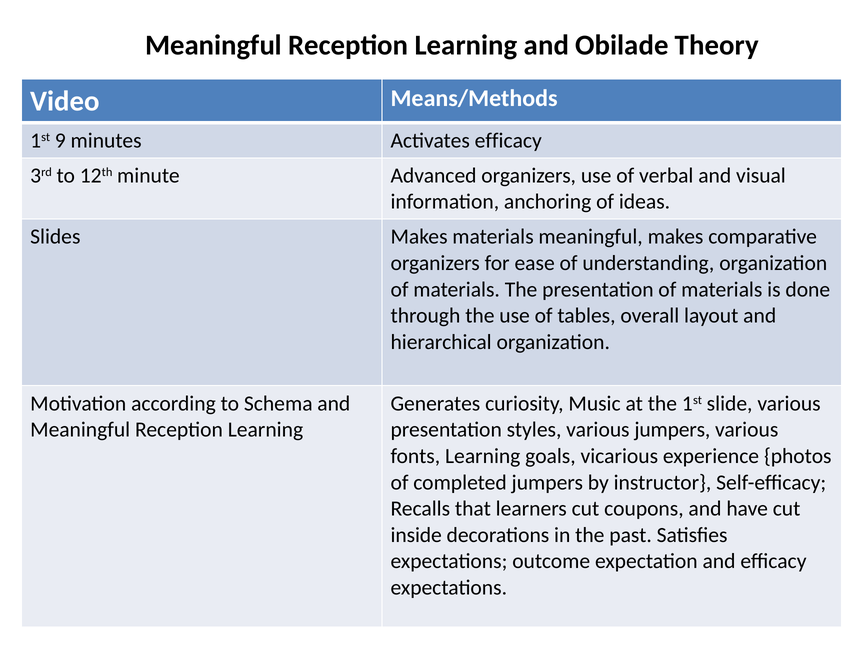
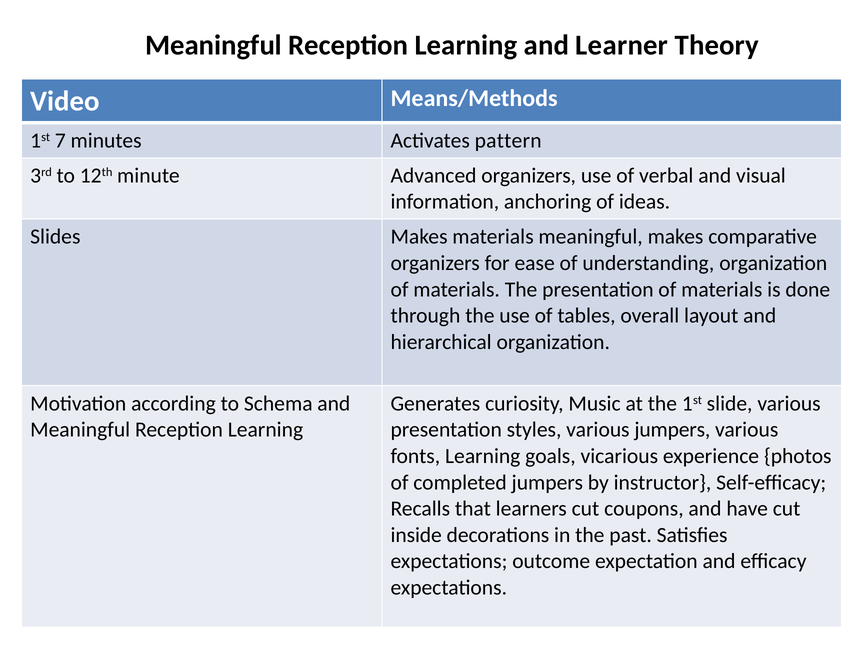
Obilade: Obilade -> Learner
9: 9 -> 7
Activates efficacy: efficacy -> pattern
